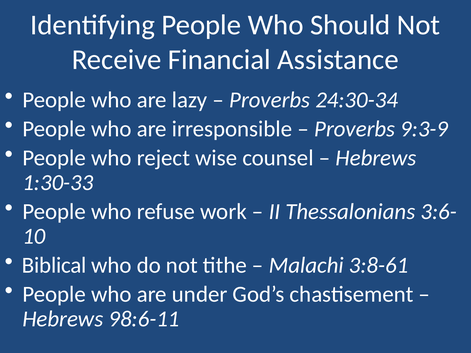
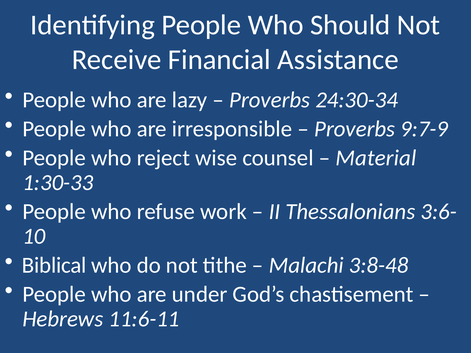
9:3-9: 9:3-9 -> 9:7-9
Hebrews at (376, 158): Hebrews -> Material
3:8-61: 3:8-61 -> 3:8-48
98:6-11: 98:6-11 -> 11:6-11
